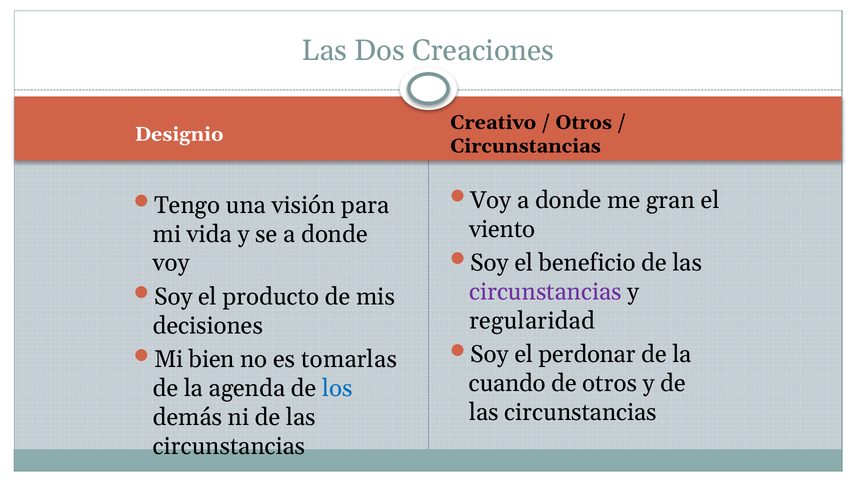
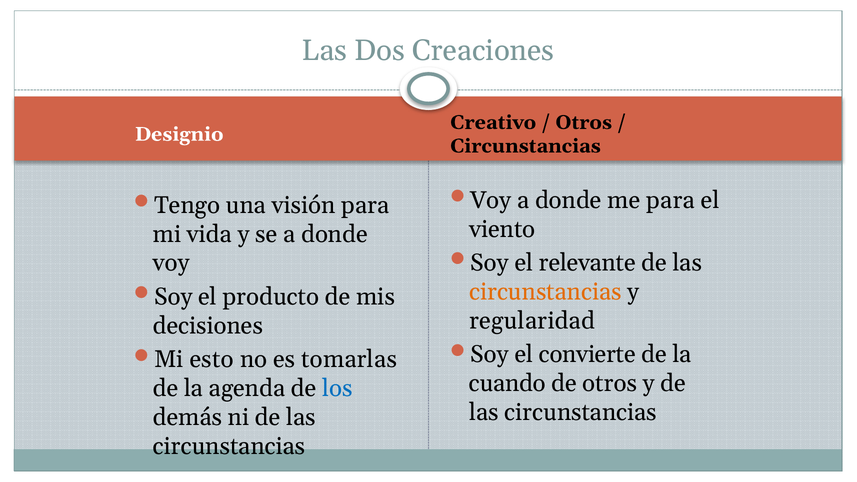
me gran: gran -> para
beneficio: beneficio -> relevante
circunstancias at (545, 292) colour: purple -> orange
perdonar: perdonar -> convierte
bien: bien -> esto
